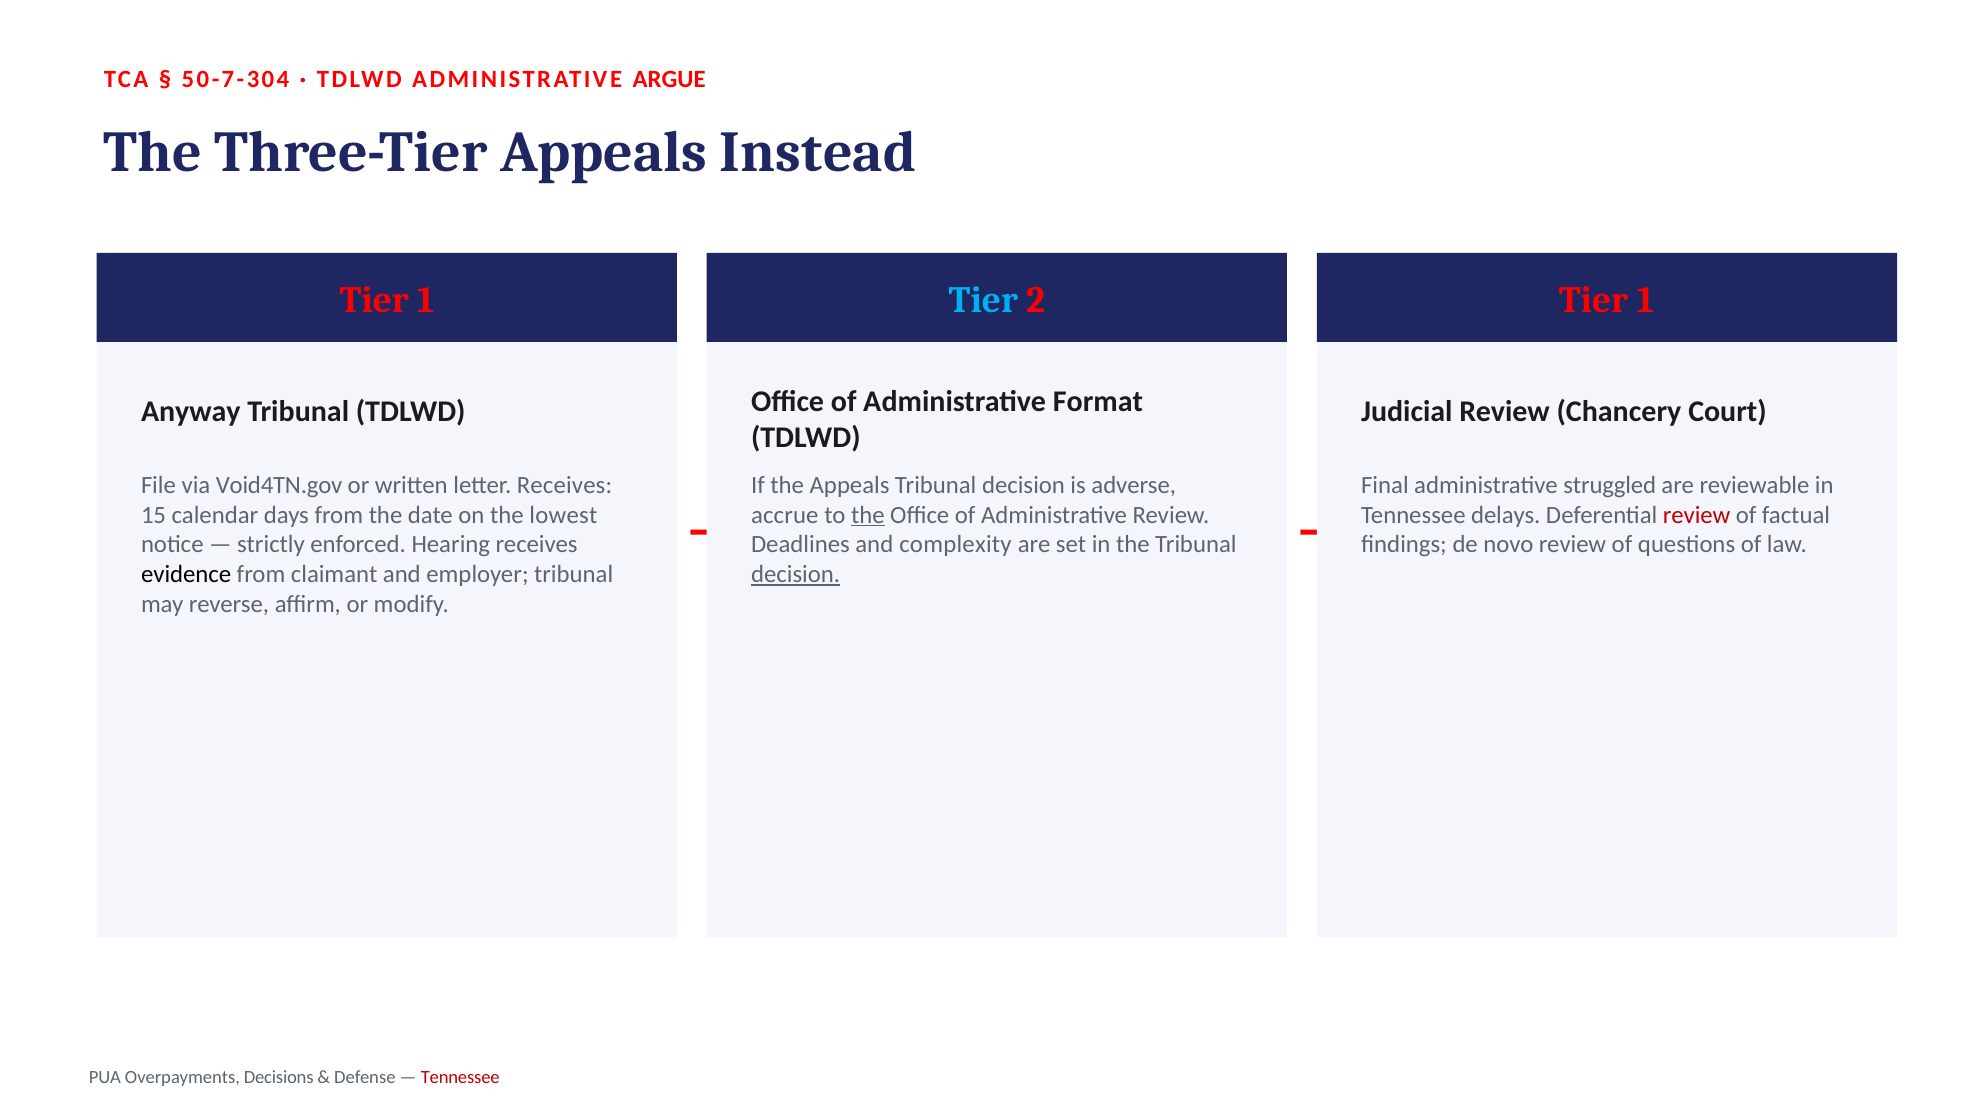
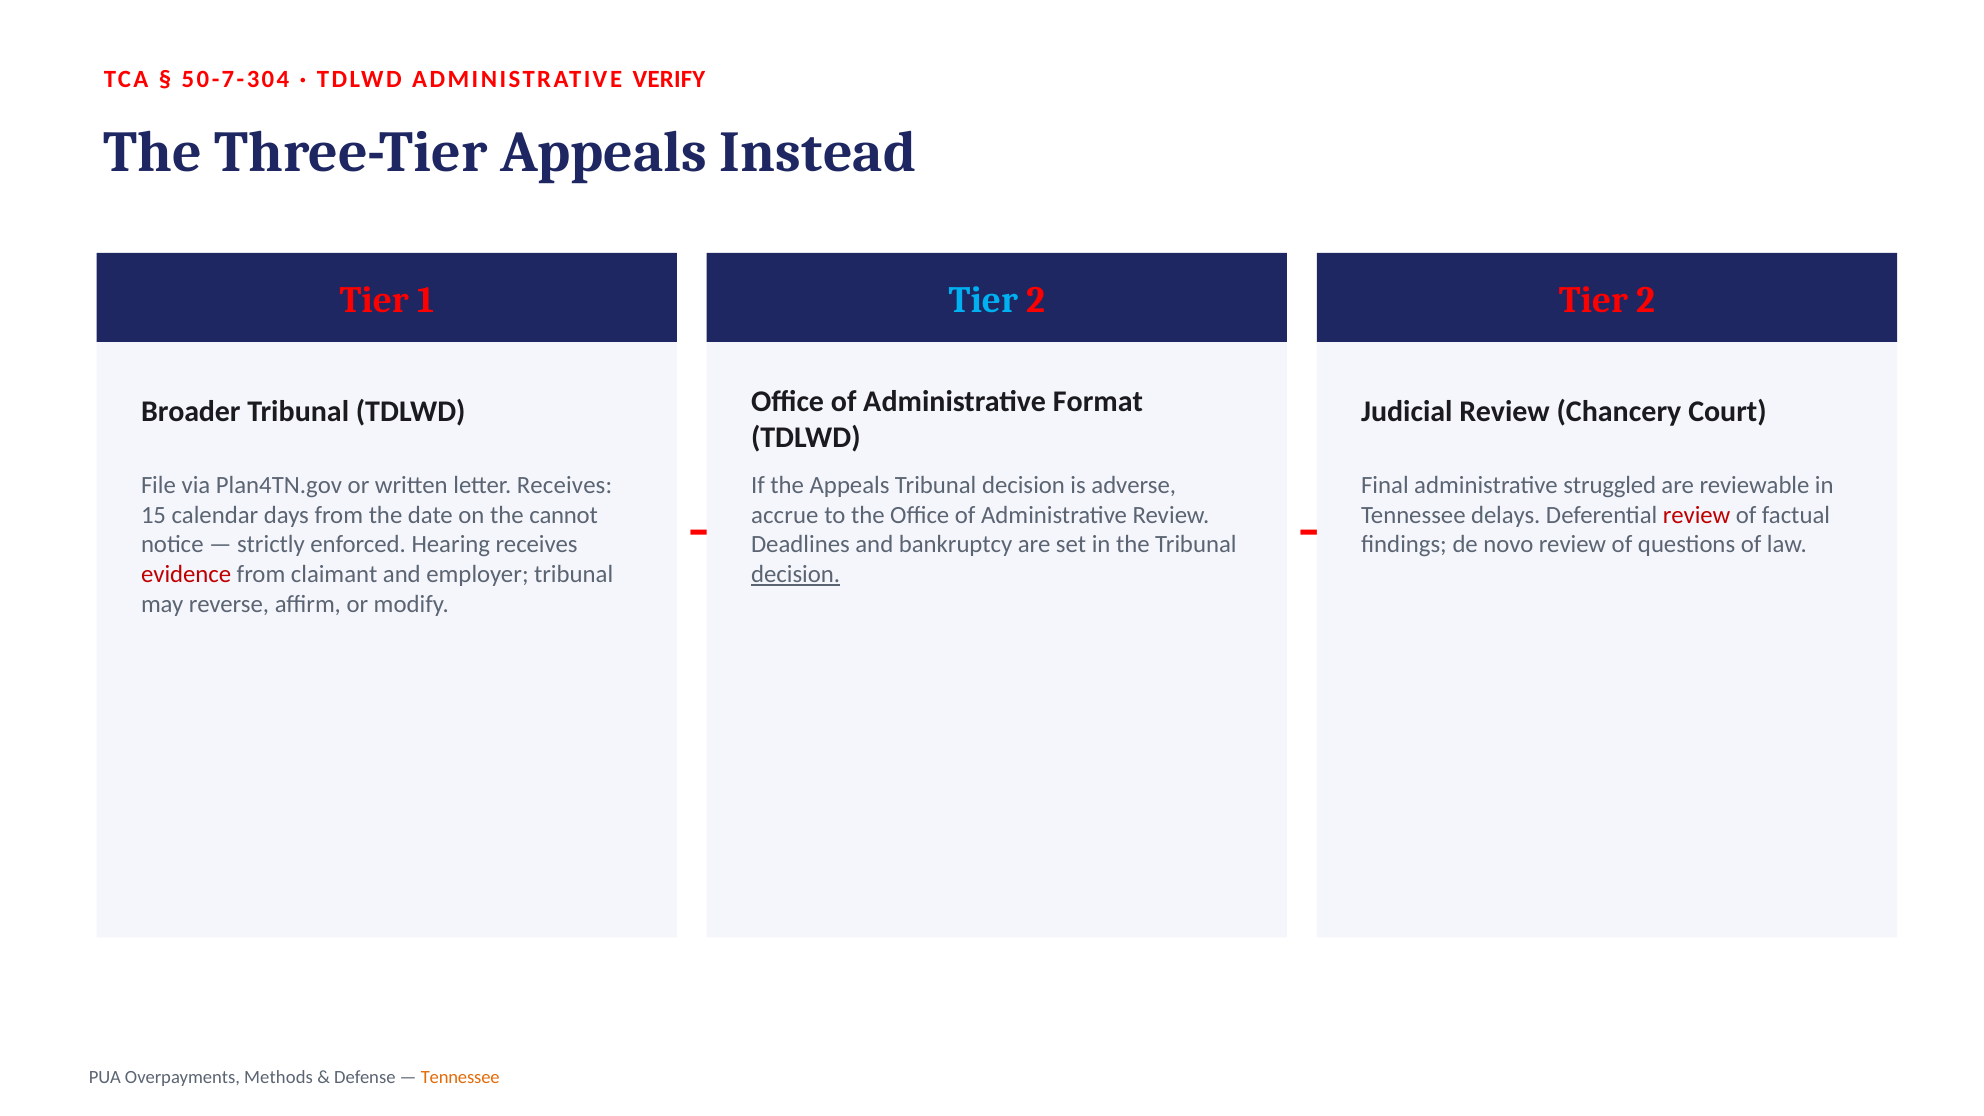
ARGUE: ARGUE -> VERIFY
1 at (1645, 300): 1 -> 2
Anyway: Anyway -> Broader
Void4TN.gov: Void4TN.gov -> Plan4TN.gov
lowest: lowest -> cannot
the at (868, 515) underline: present -> none
complexity: complexity -> bankruptcy
evidence colour: black -> red
Decisions: Decisions -> Methods
Tennessee at (460, 1077) colour: red -> orange
